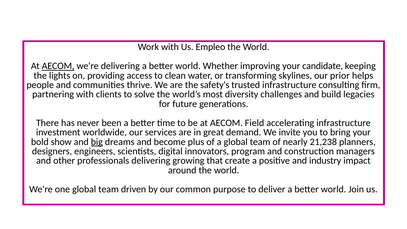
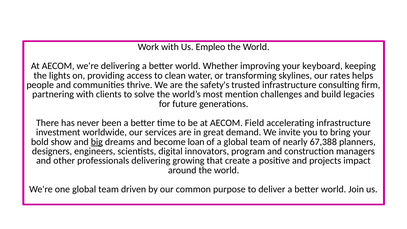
AECOM at (58, 66) underline: present -> none
candidate: candidate -> keyboard
prior: prior -> rates
diversity: diversity -> mention
plus: plus -> loan
21,238: 21,238 -> 67,388
industry: industry -> projects
